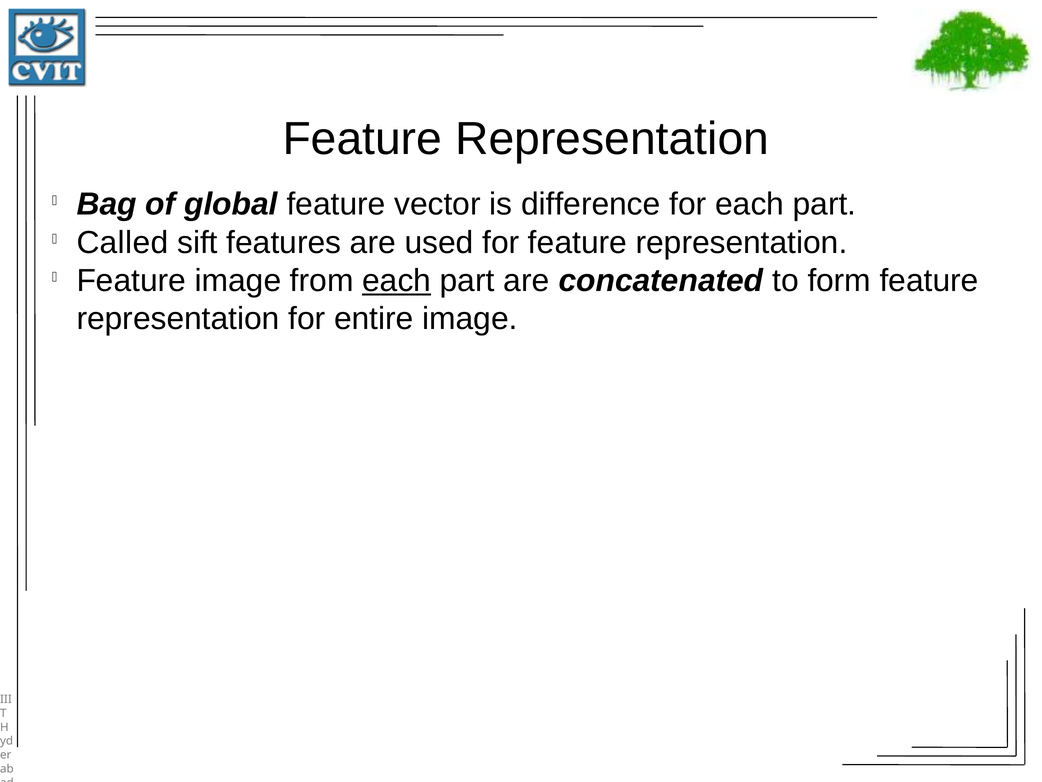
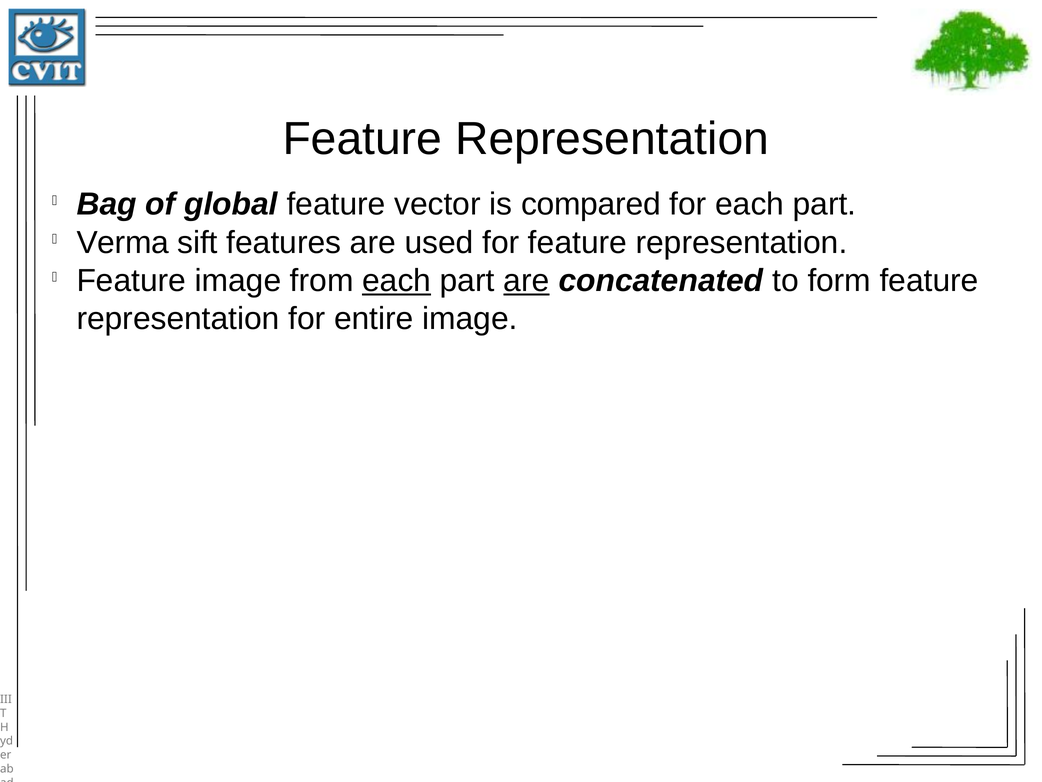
difference: difference -> compared
Called: Called -> Verma
are at (526, 281) underline: none -> present
